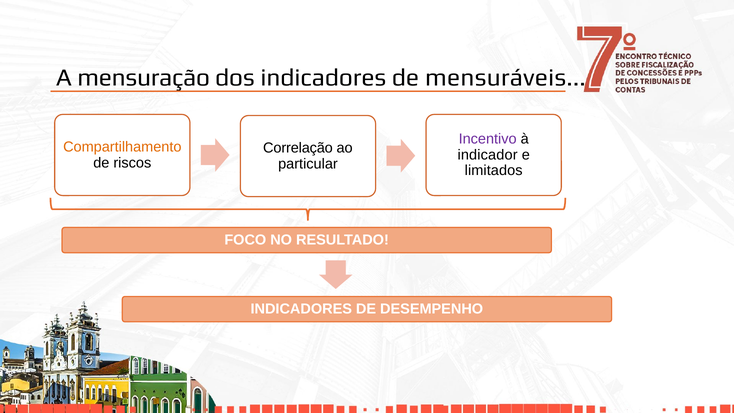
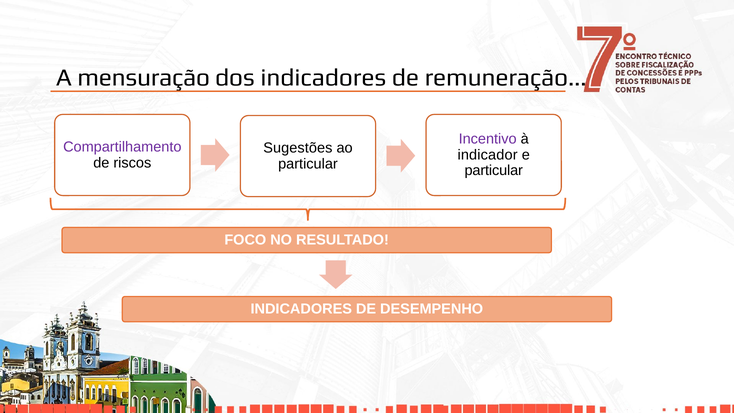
mensuráveis: mensuráveis -> remuneração
Compartilhamento colour: orange -> purple
Correlação: Correlação -> Sugestões
limitados at (494, 171): limitados -> particular
